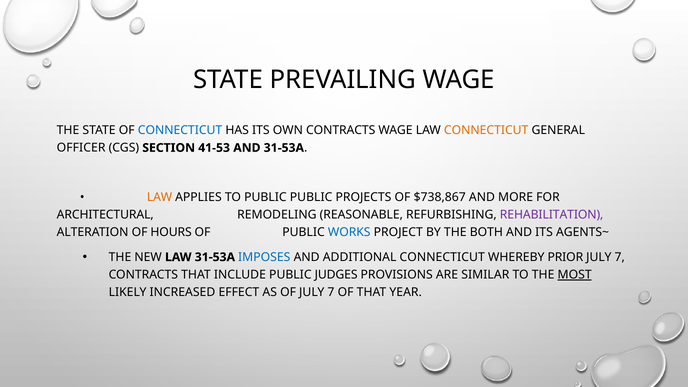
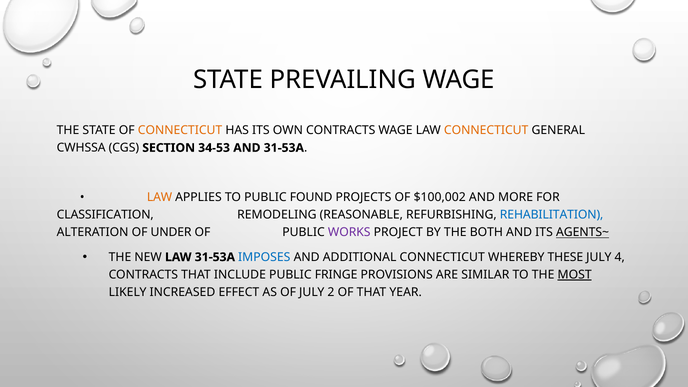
CONNECTICUT at (180, 130) colour: blue -> orange
OFFICER: OFFICER -> CWHSSA
41-53: 41-53 -> 34-53
PUBLIC PUBLIC: PUBLIC -> FOUND
$738,867: $738,867 -> $100,002
ARCHITECTURAL: ARCHITECTURAL -> CLASSIFICATION
REHABILITATION colour: purple -> blue
HOURS: HOURS -> UNDER
WORKS colour: blue -> purple
AGENTS~ underline: none -> present
PRIOR: PRIOR -> THESE
7 at (620, 257): 7 -> 4
JUDGES: JUDGES -> FRINGE
OF JULY 7: 7 -> 2
